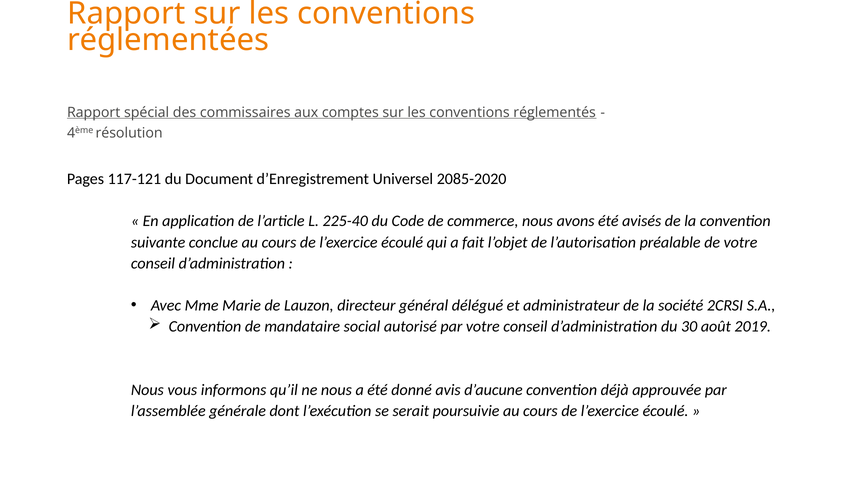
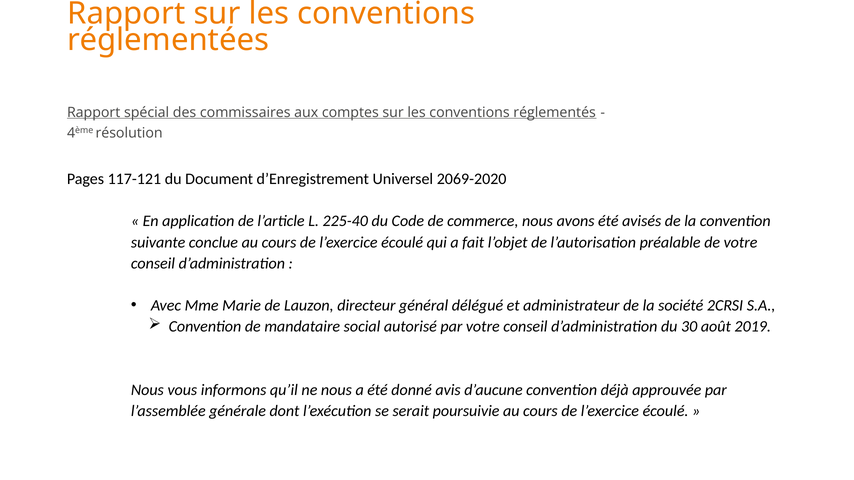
2085-2020: 2085-2020 -> 2069-2020
